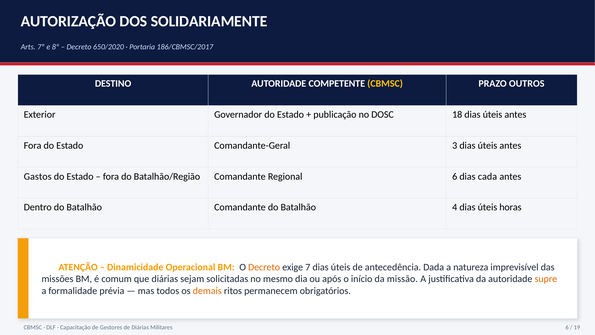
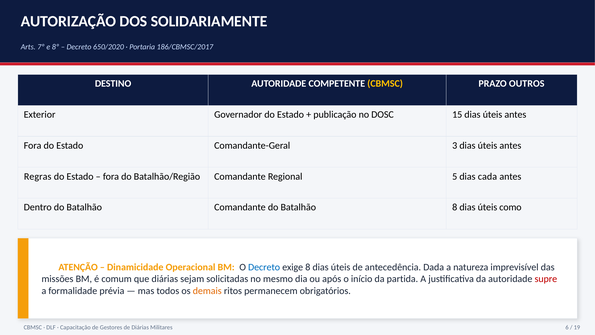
18: 18 -> 15
Gastos: Gastos -> Regras
Regional 6: 6 -> 5
Batalhão 4: 4 -> 8
horas: horas -> como
Decreto at (264, 267) colour: orange -> blue
exige 7: 7 -> 8
missão: missão -> partida
supre colour: orange -> red
